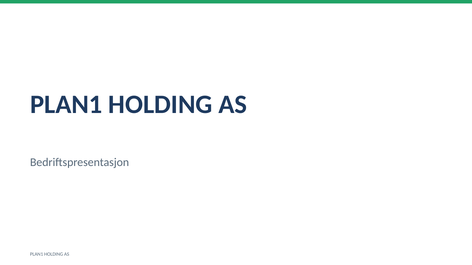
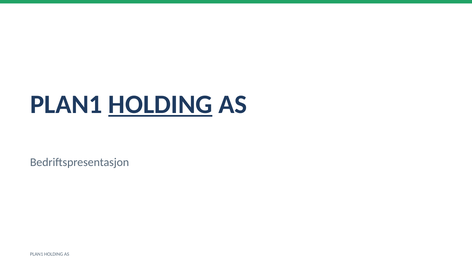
HOLDING at (160, 105) underline: none -> present
